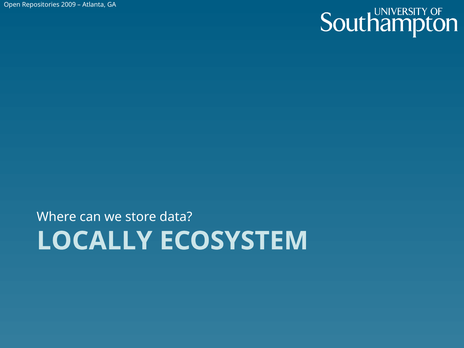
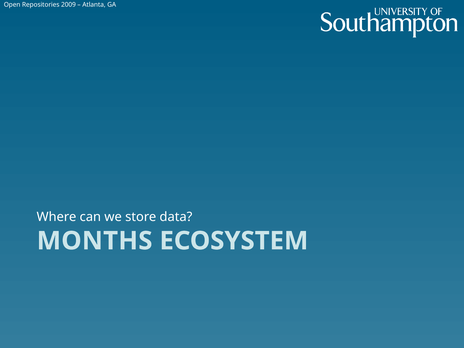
LOCALLY: LOCALLY -> MONTHS
